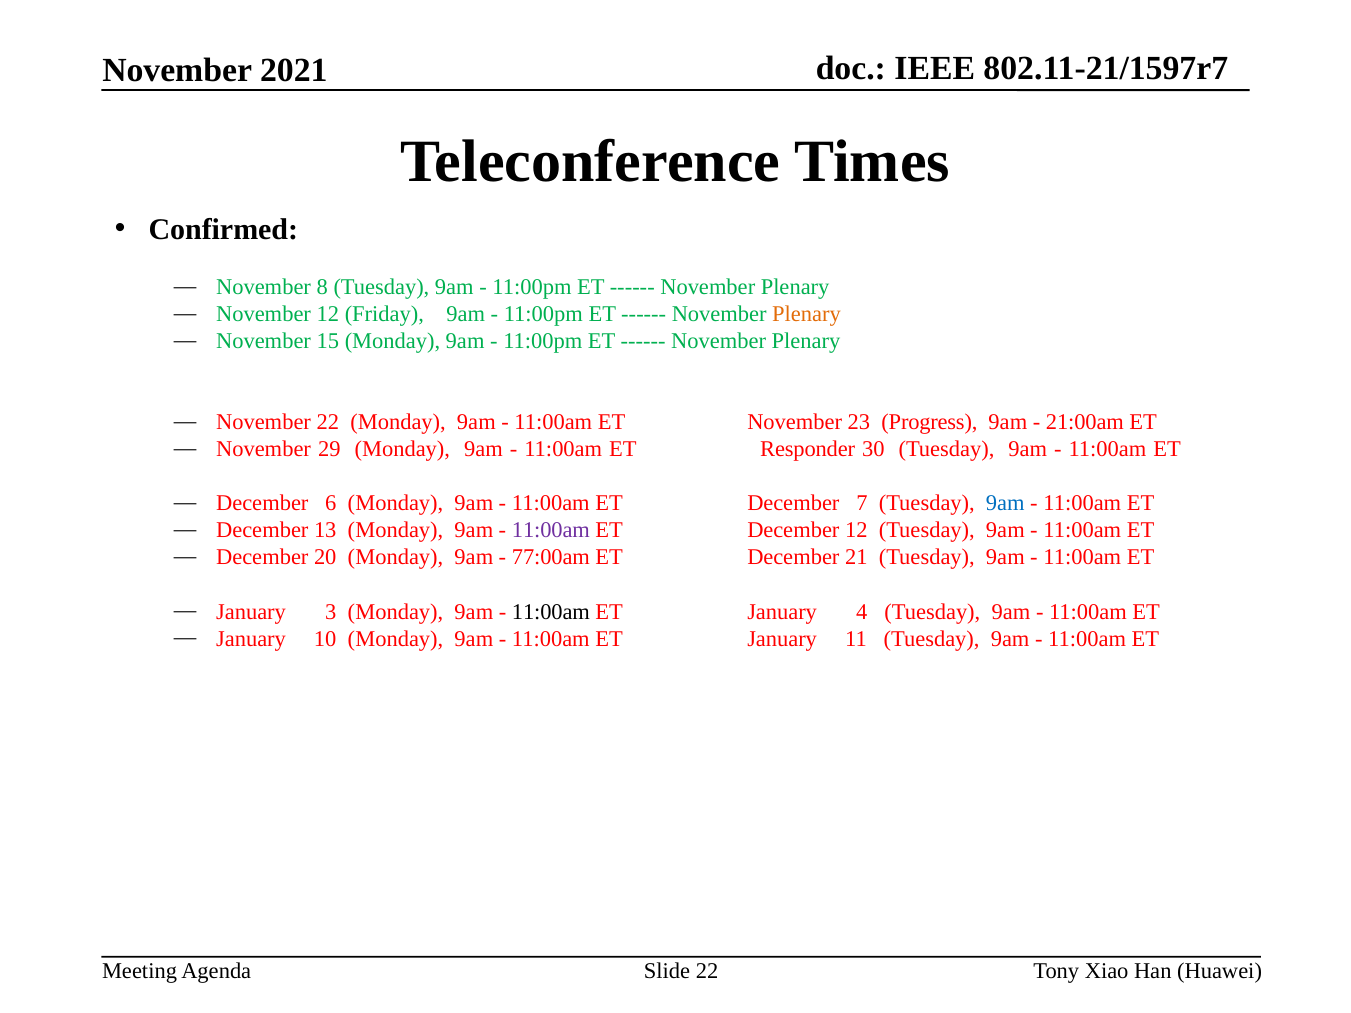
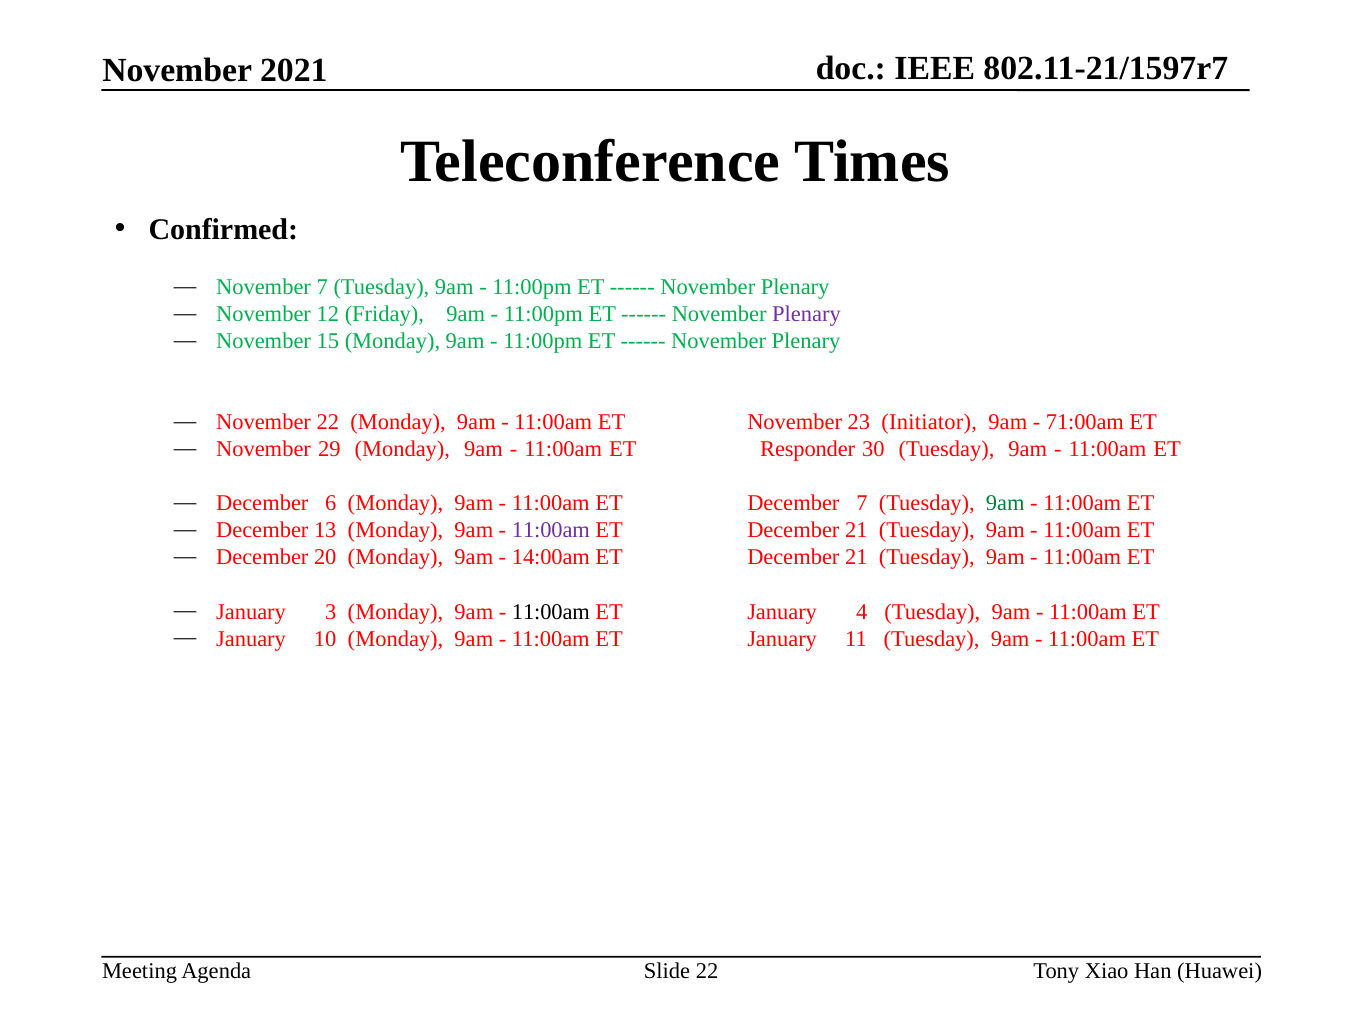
November 8: 8 -> 7
Plenary at (807, 315) colour: orange -> purple
Progress: Progress -> Initiator
21:00am: 21:00am -> 71:00am
9am at (1005, 504) colour: blue -> green
12 at (856, 531): 12 -> 21
77:00am: 77:00am -> 14:00am
